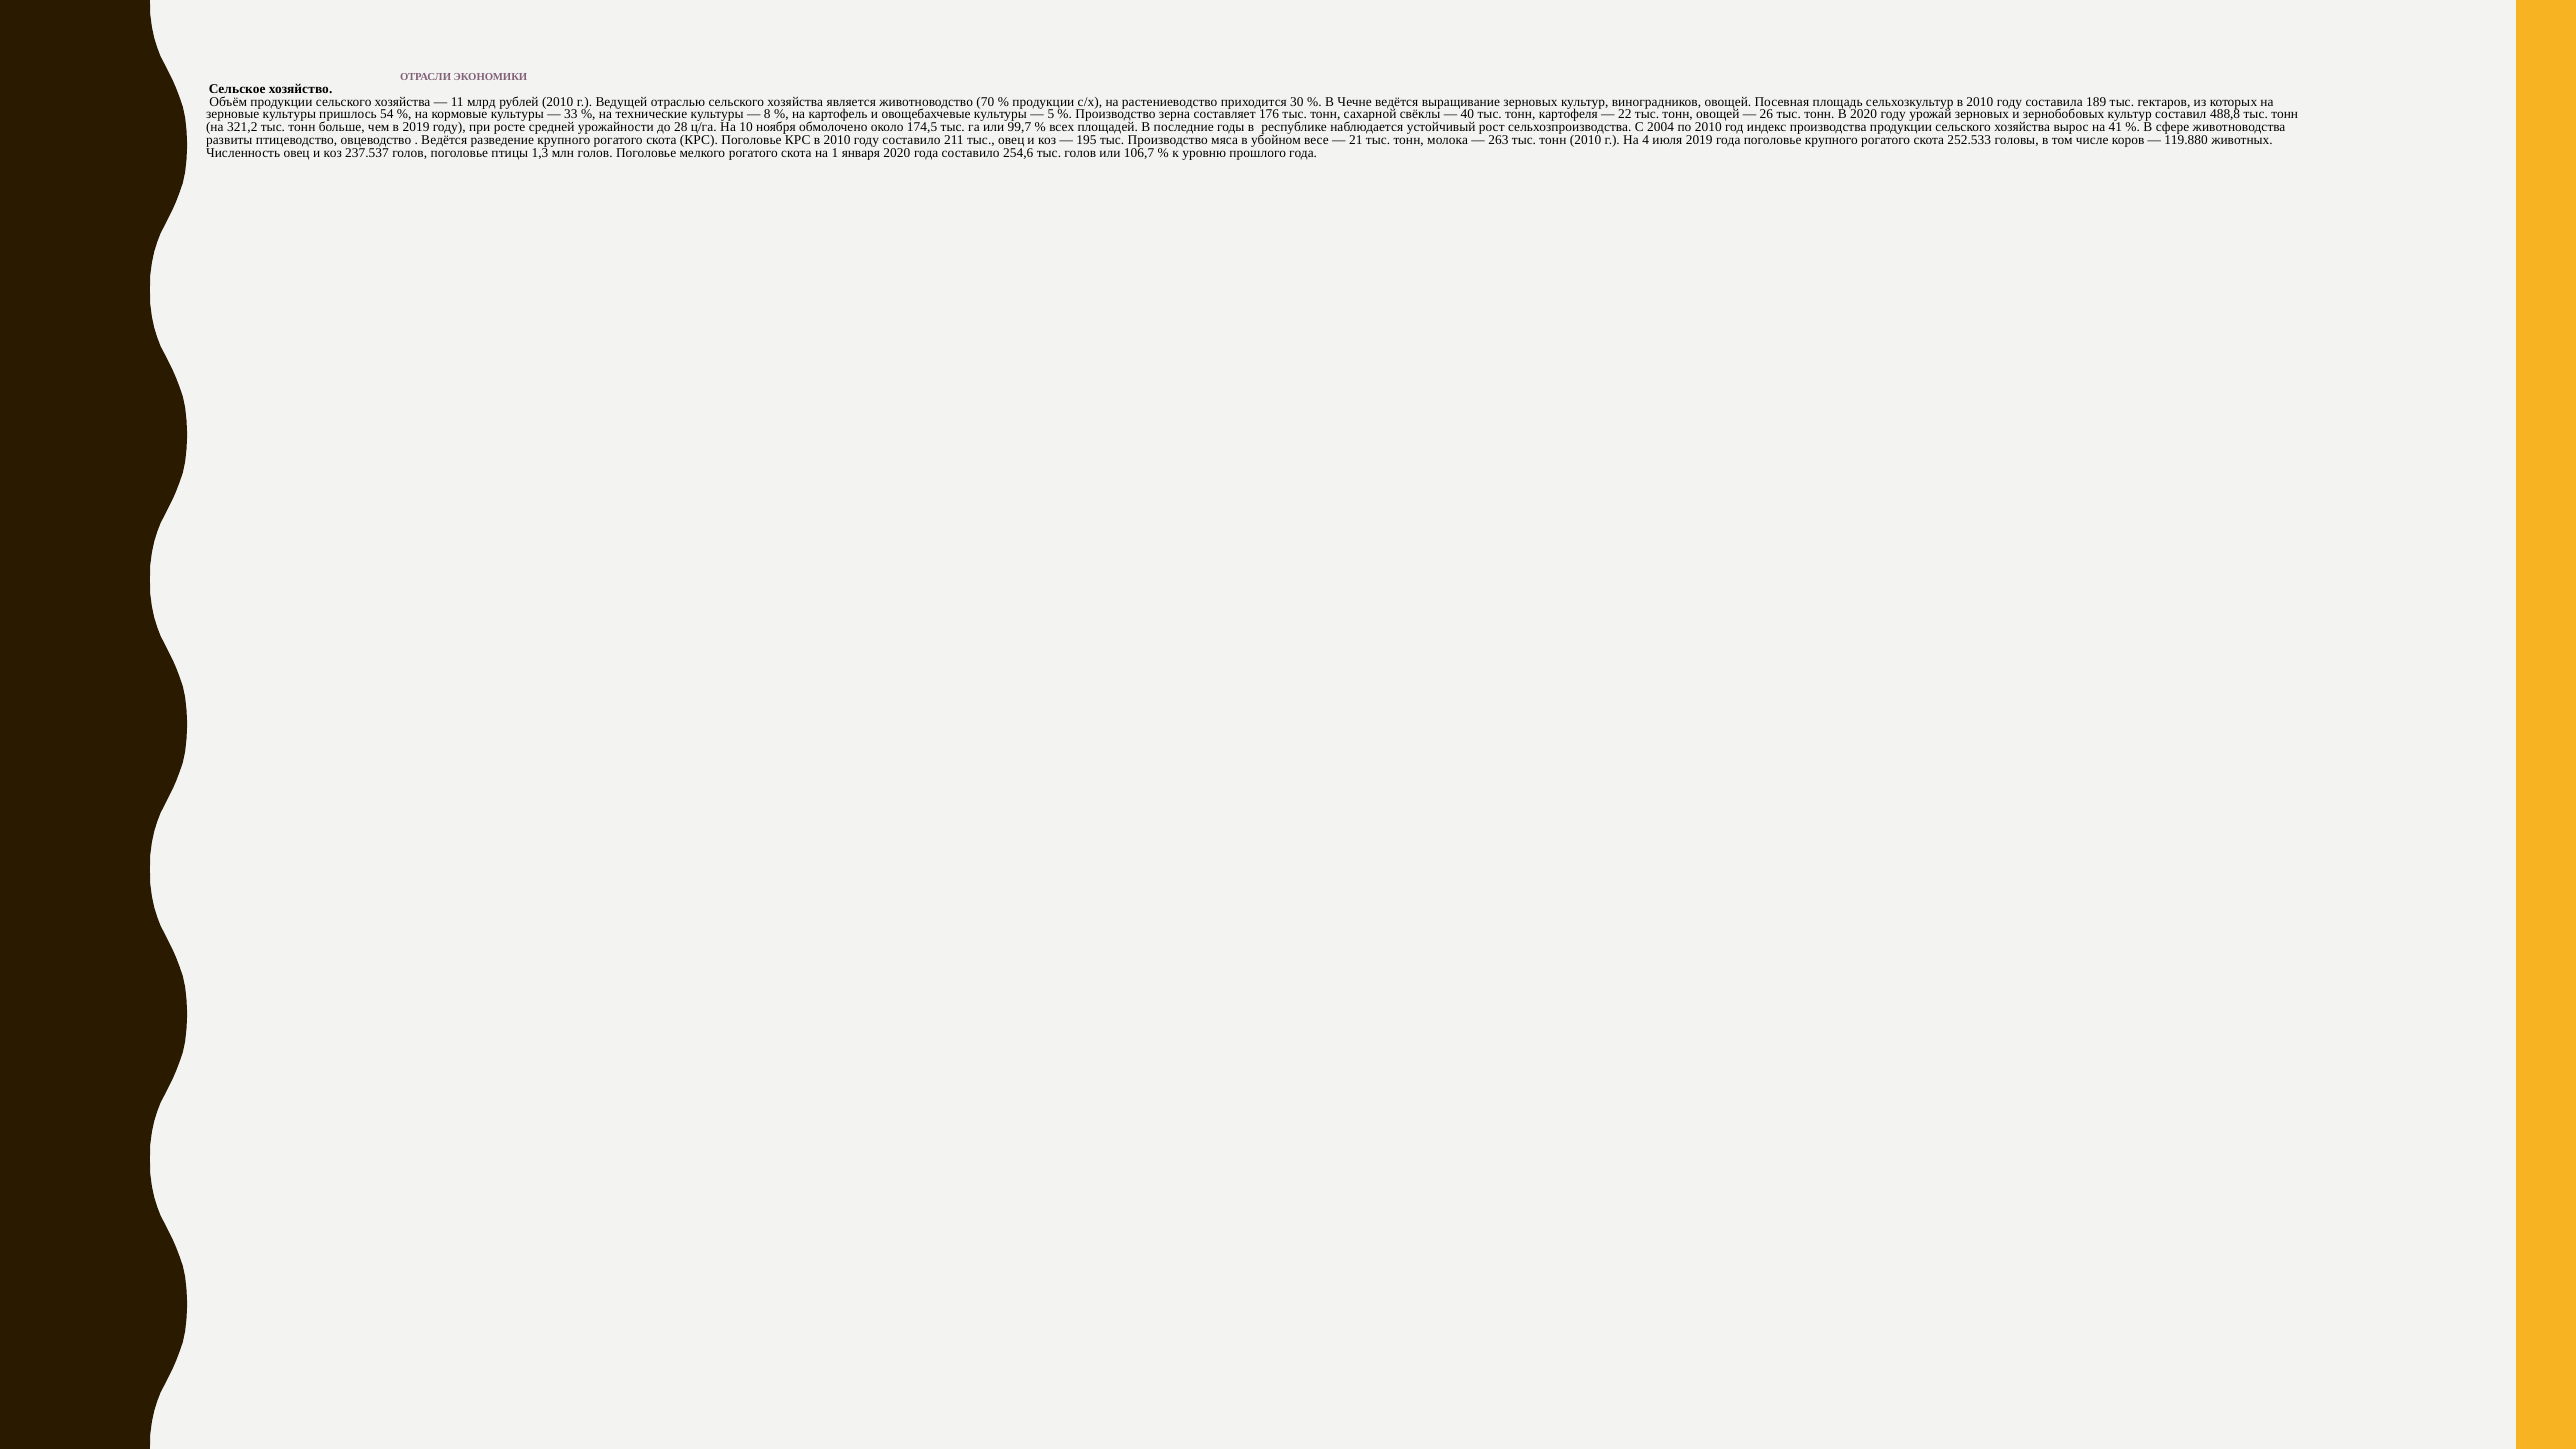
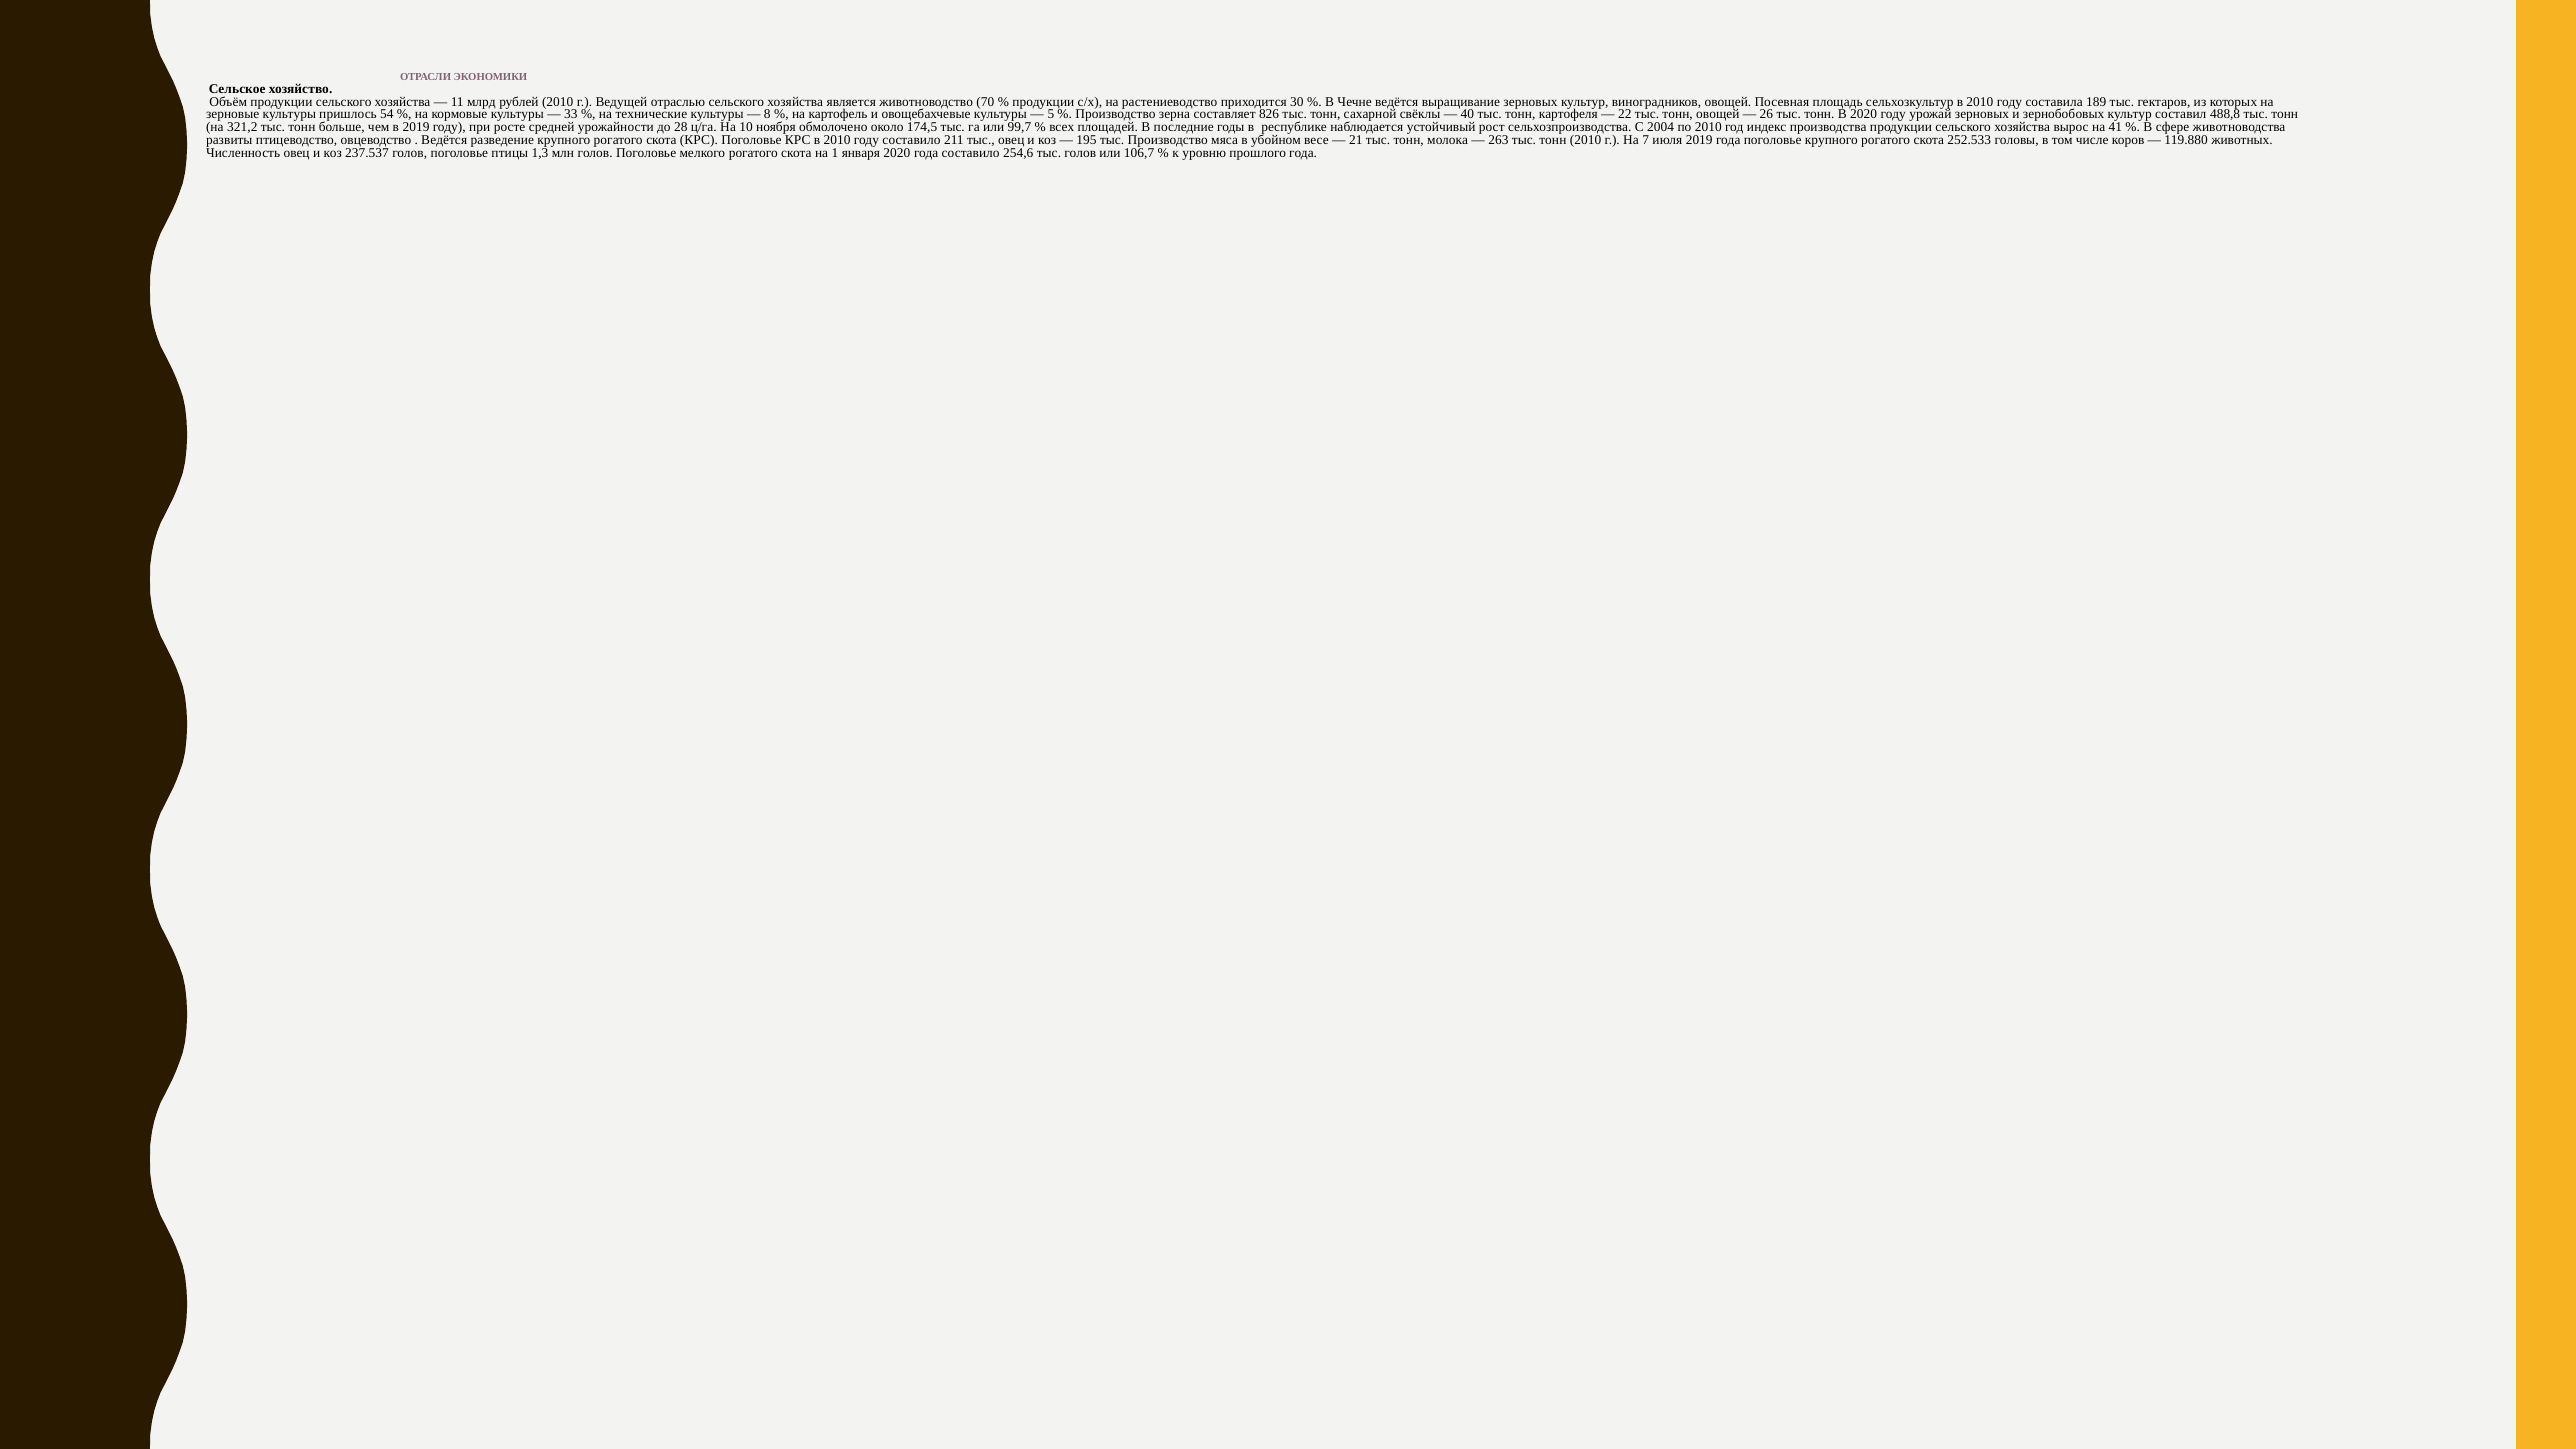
176: 176 -> 826
4: 4 -> 7
